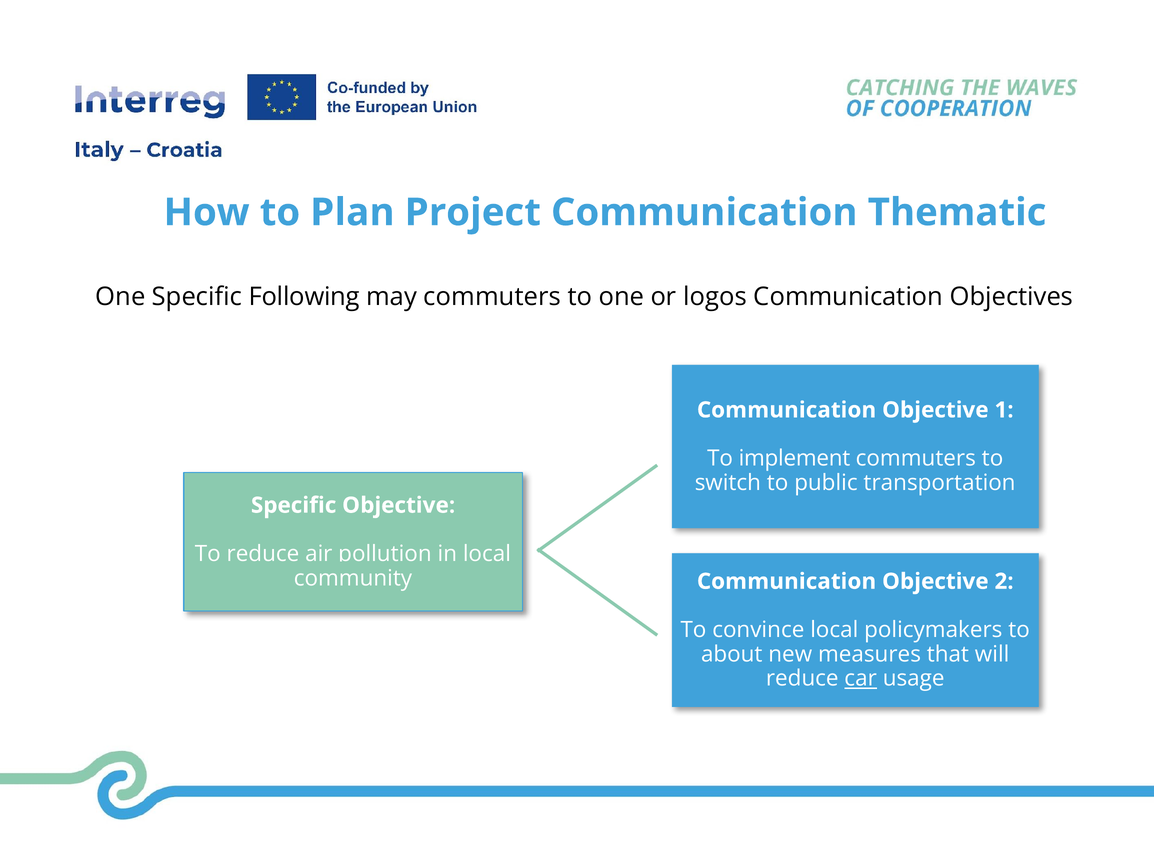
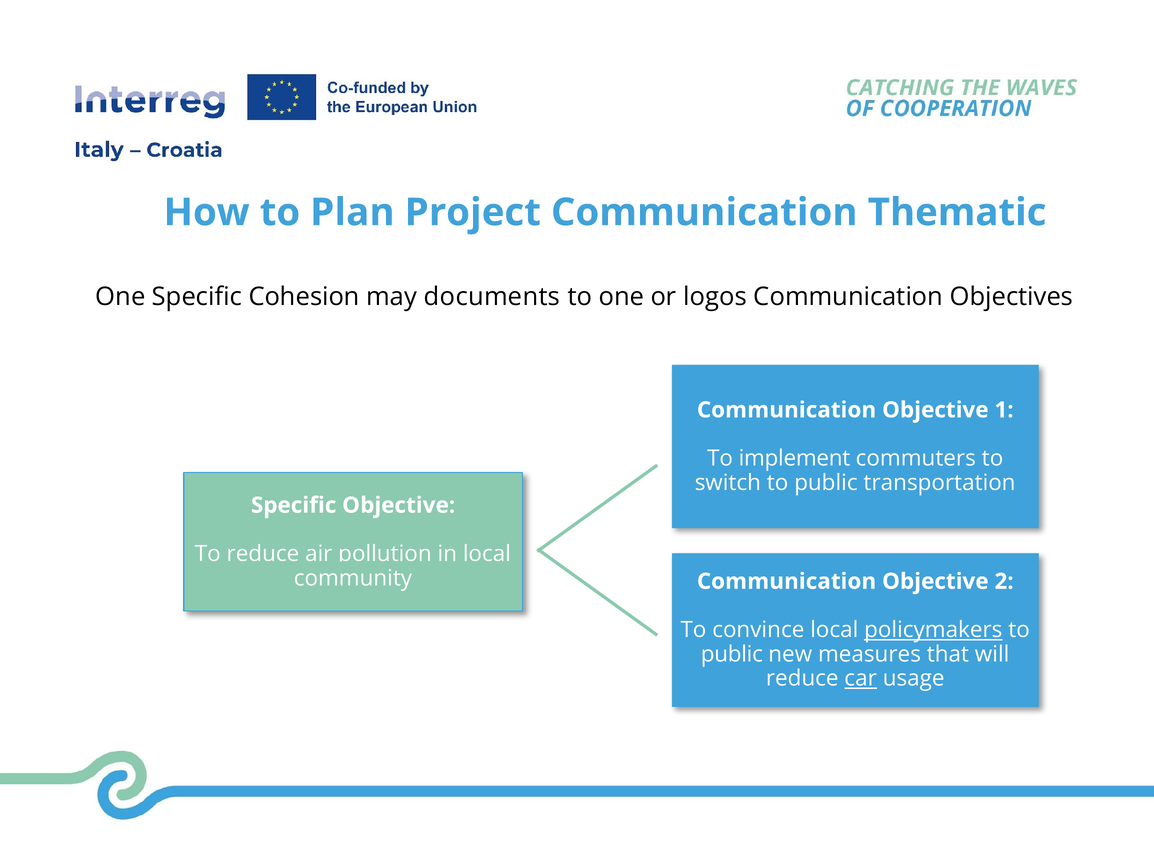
Following: Following -> Cohesion
may commuters: commuters -> documents
policymakers underline: none -> present
about at (732, 654): about -> public
